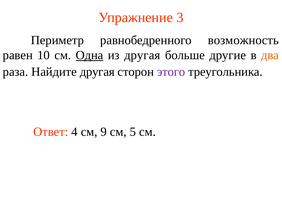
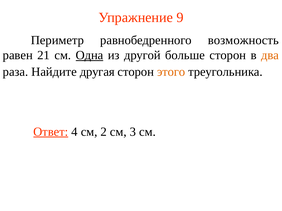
3: 3 -> 9
10: 10 -> 21
из другая: другая -> другой
больше другие: другие -> сторон
этого colour: purple -> orange
Ответ underline: none -> present
9: 9 -> 2
5: 5 -> 3
